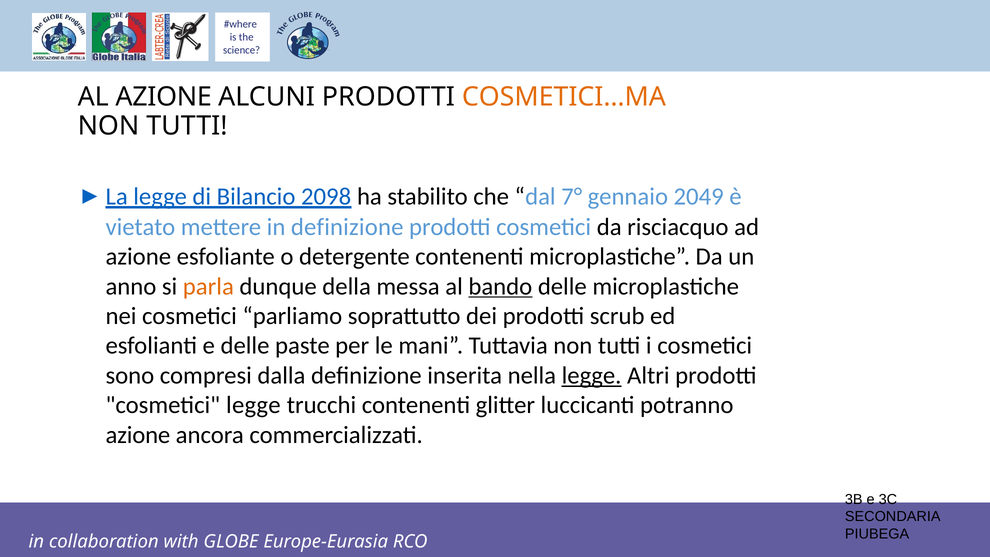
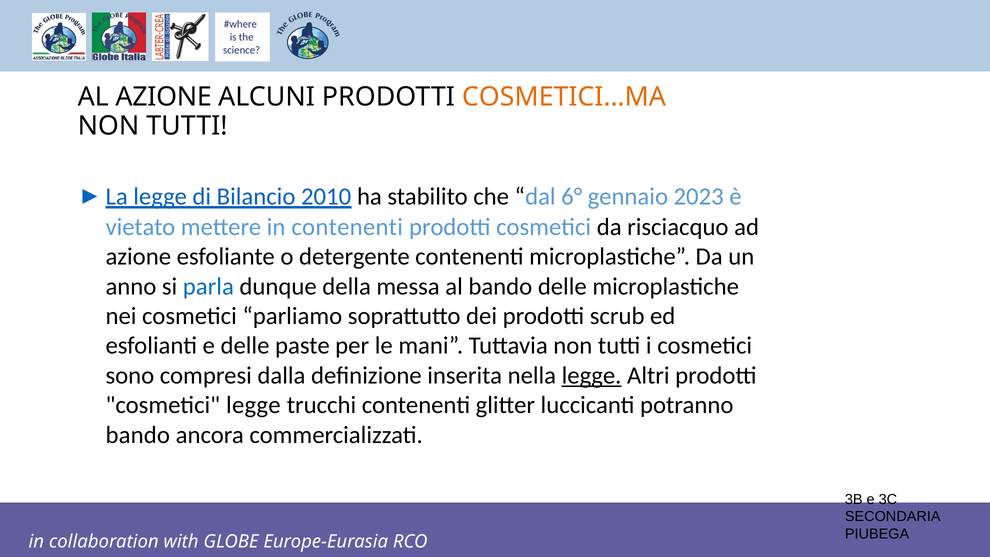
2098: 2098 -> 2010
7°: 7° -> 6°
2049: 2049 -> 2023
in definizione: definizione -> contenenti
parla colour: orange -> blue
bando at (500, 286) underline: present -> none
azione at (138, 435): azione -> bando
